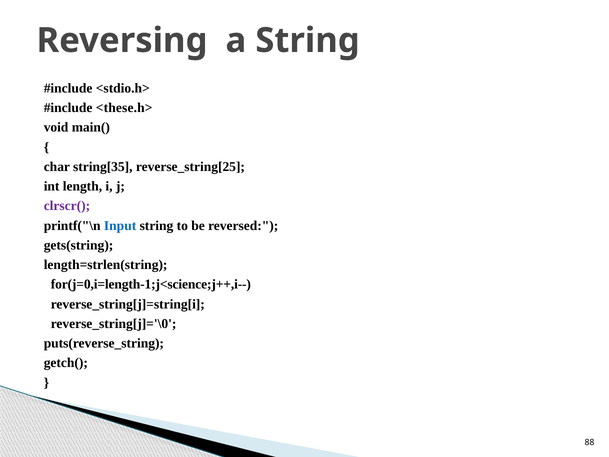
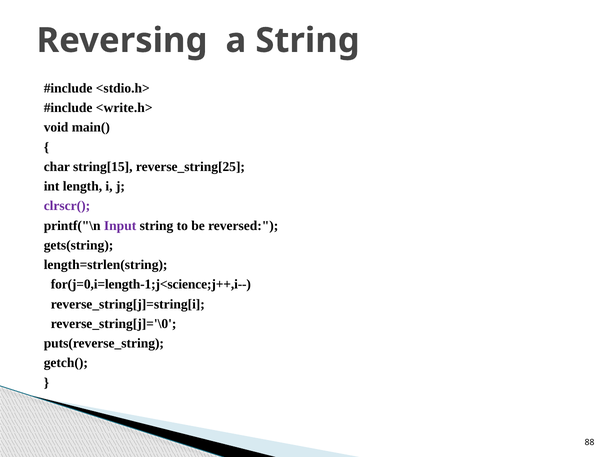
<these.h>: <these.h> -> <write.h>
string[35: string[35 -> string[15
Input colour: blue -> purple
